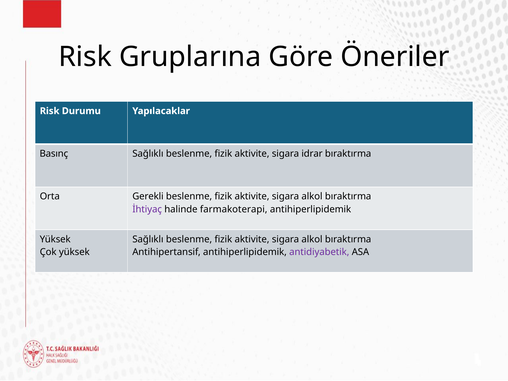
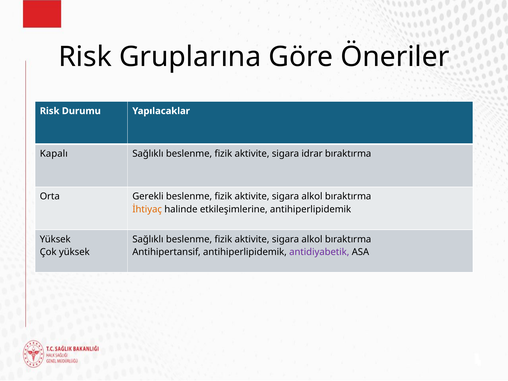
Basınç: Basınç -> Kapalı
İhtiyaç colour: purple -> orange
farmakoterapi: farmakoterapi -> etkileşimlerine
